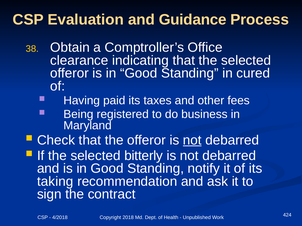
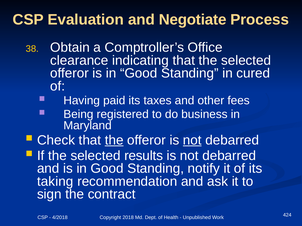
Guidance: Guidance -> Negotiate
the at (114, 140) underline: none -> present
bitterly: bitterly -> results
